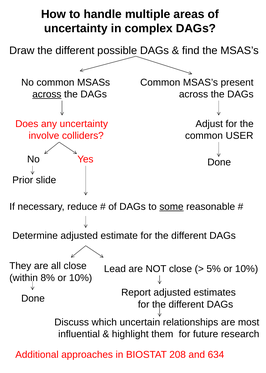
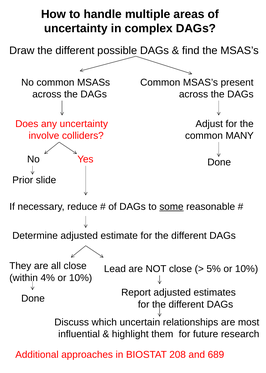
across at (47, 94) underline: present -> none
USER: USER -> MANY
8%: 8% -> 4%
634: 634 -> 689
